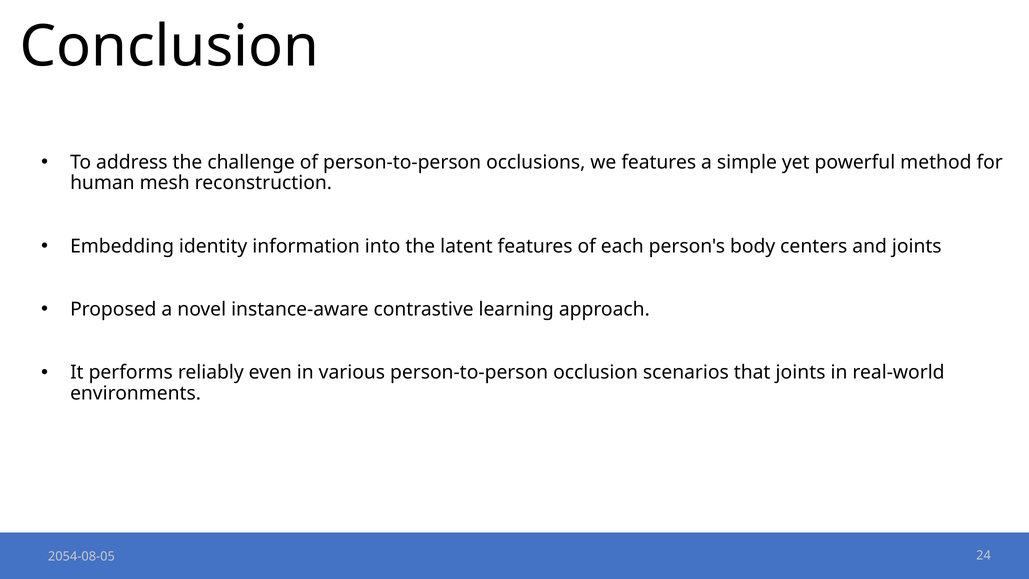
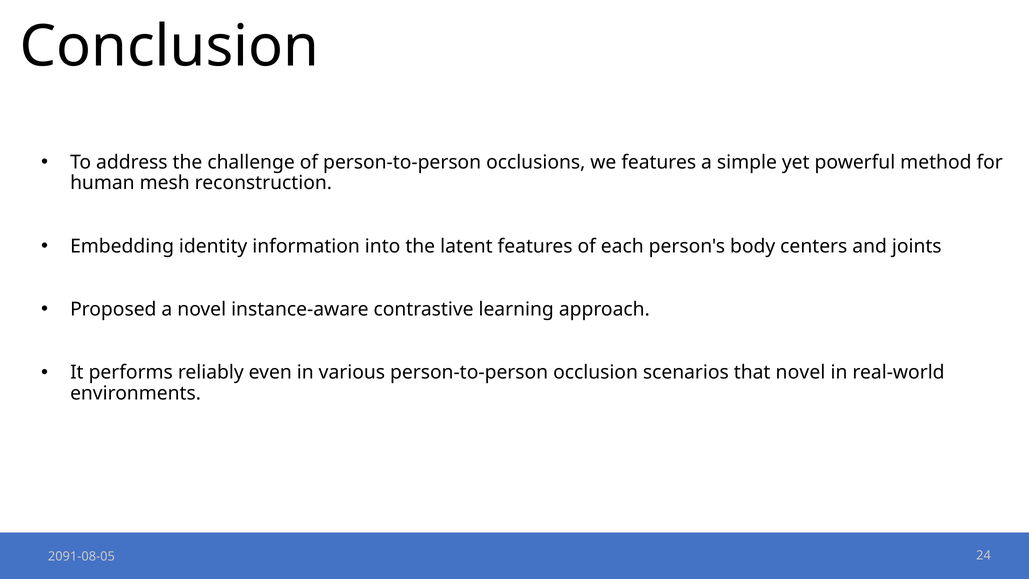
that joints: joints -> novel
2054-08-05: 2054-08-05 -> 2091-08-05
